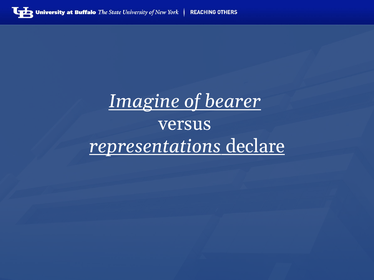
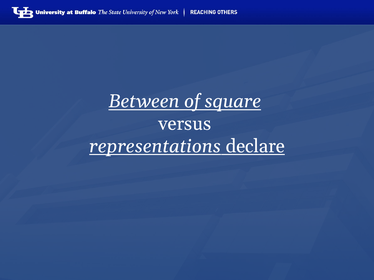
Imagine: Imagine -> Between
bearer: bearer -> square
